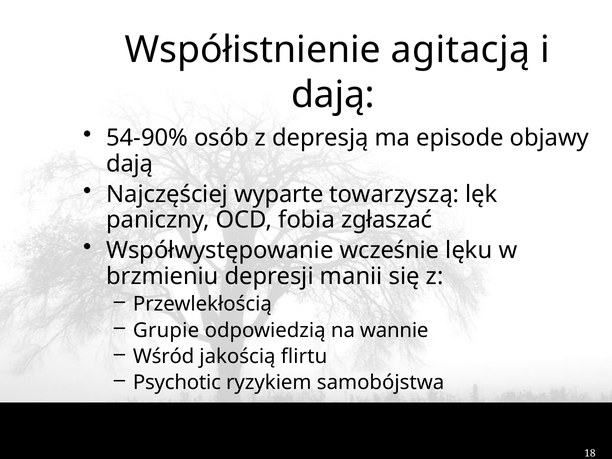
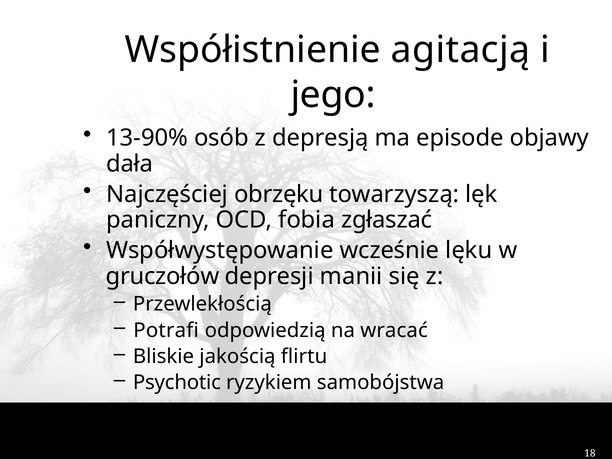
dają at (333, 95): dają -> jego
54-90%: 54-90% -> 13-90%
dają at (130, 164): dają -> dała
wyparte: wyparte -> obrzęku
brzmieniu: brzmieniu -> gruczołów
Grupie: Grupie -> Potrafi
wannie: wannie -> wracać
Wśród: Wśród -> Bliskie
